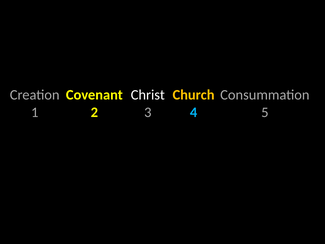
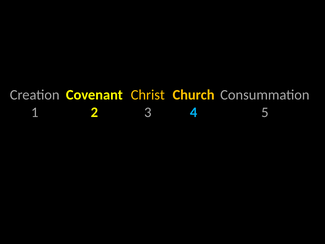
Christ colour: white -> yellow
